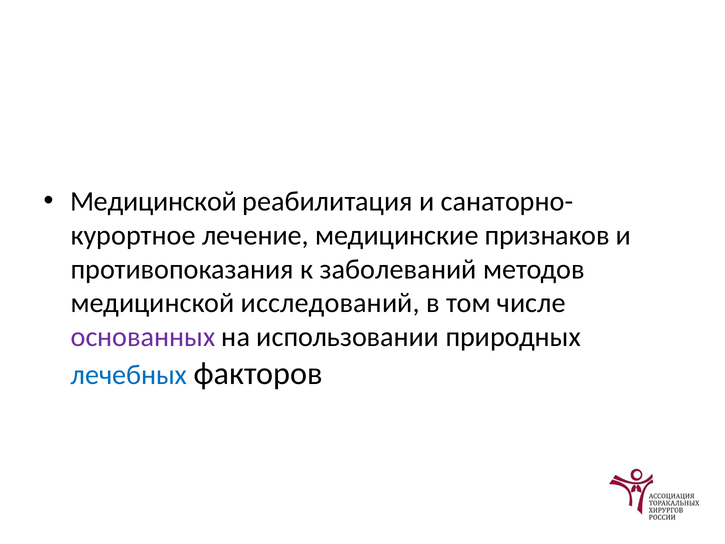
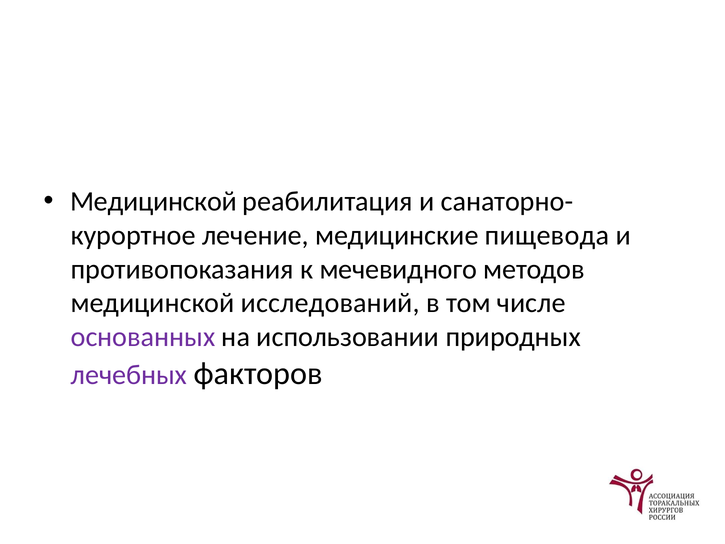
признаков: признаков -> пищевода
заболеваний: заболеваний -> мечевидного
лечебных colour: blue -> purple
